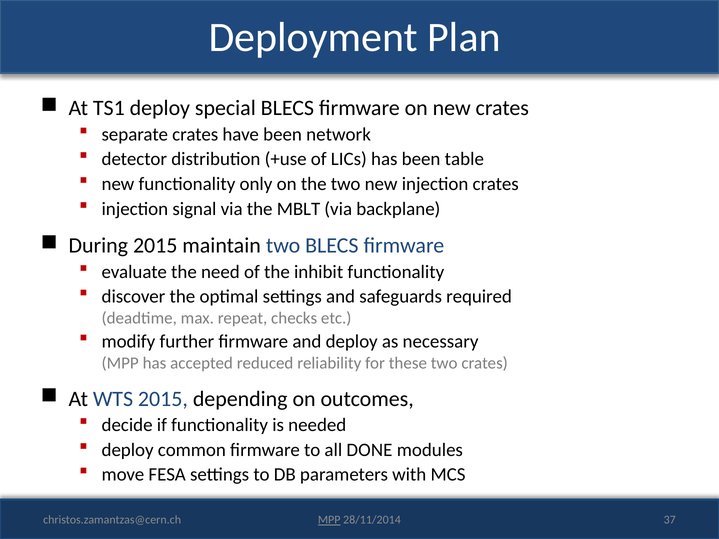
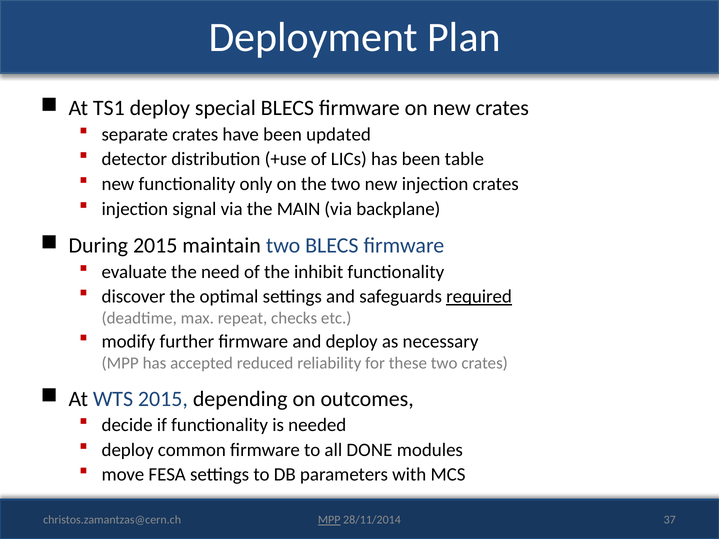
network: network -> updated
MBLT: MBLT -> MAIN
required underline: none -> present
